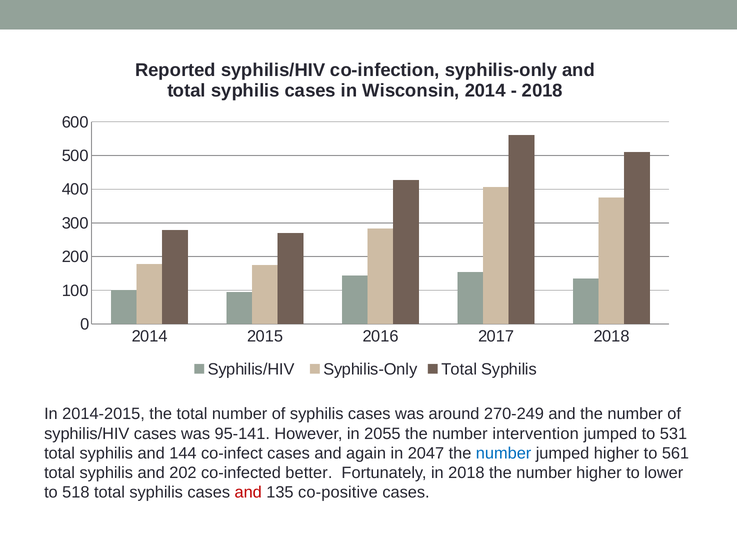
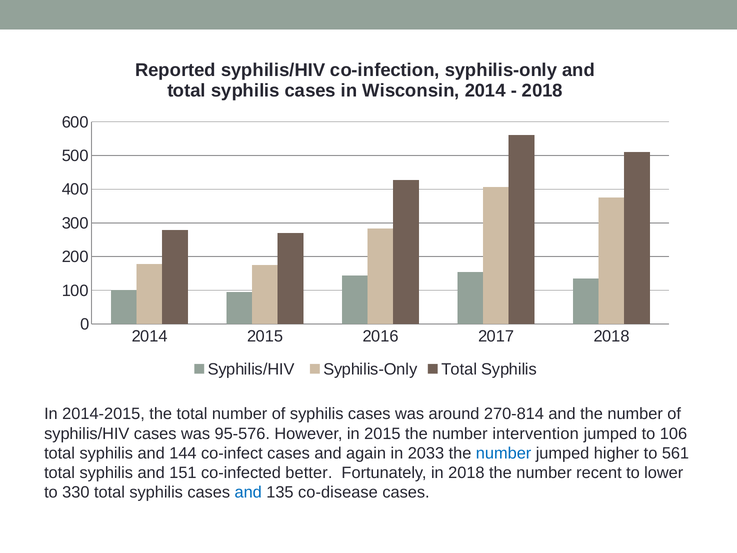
270-249: 270-249 -> 270-814
95-141: 95-141 -> 95-576
in 2055: 2055 -> 2015
531: 531 -> 106
2047: 2047 -> 2033
202: 202 -> 151
number higher: higher -> recent
518: 518 -> 330
and at (248, 492) colour: red -> blue
co-positive: co-positive -> co-disease
